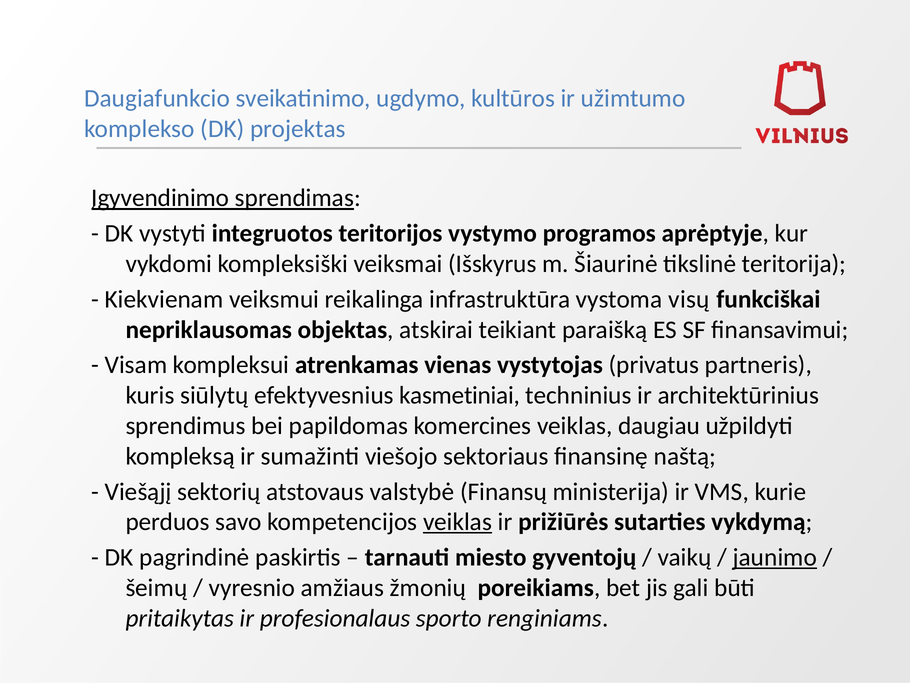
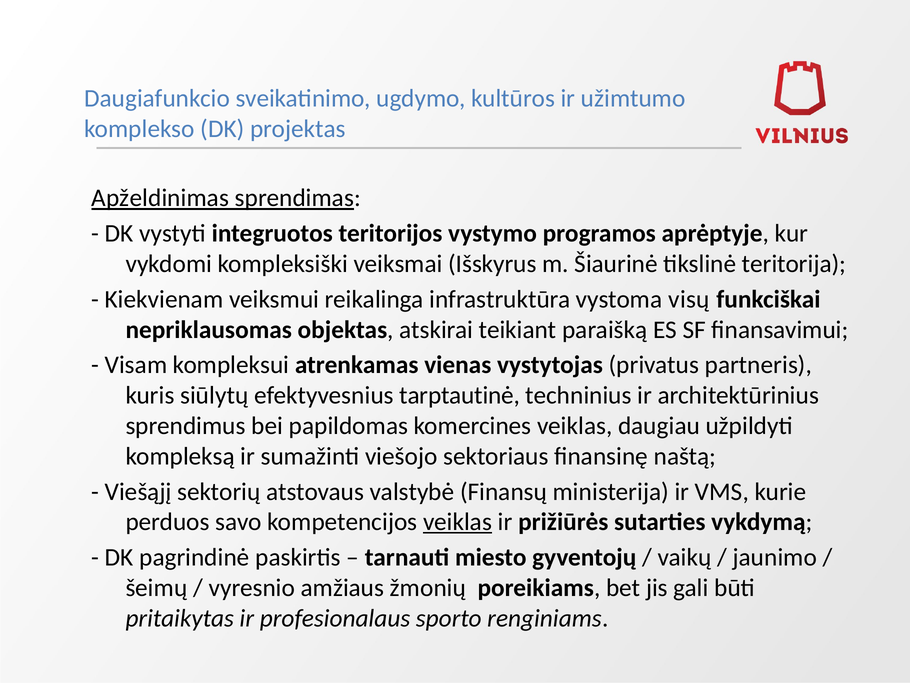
Įgyvendinimo: Įgyvendinimo -> Apželdinimas
kasmetiniai: kasmetiniai -> tarptautinė
jaunimo underline: present -> none
